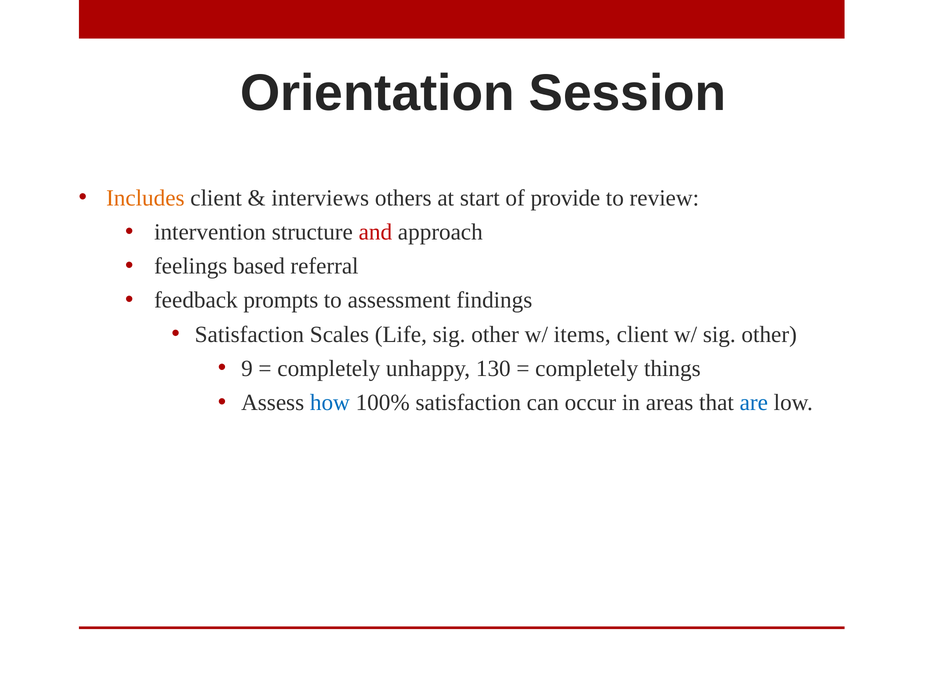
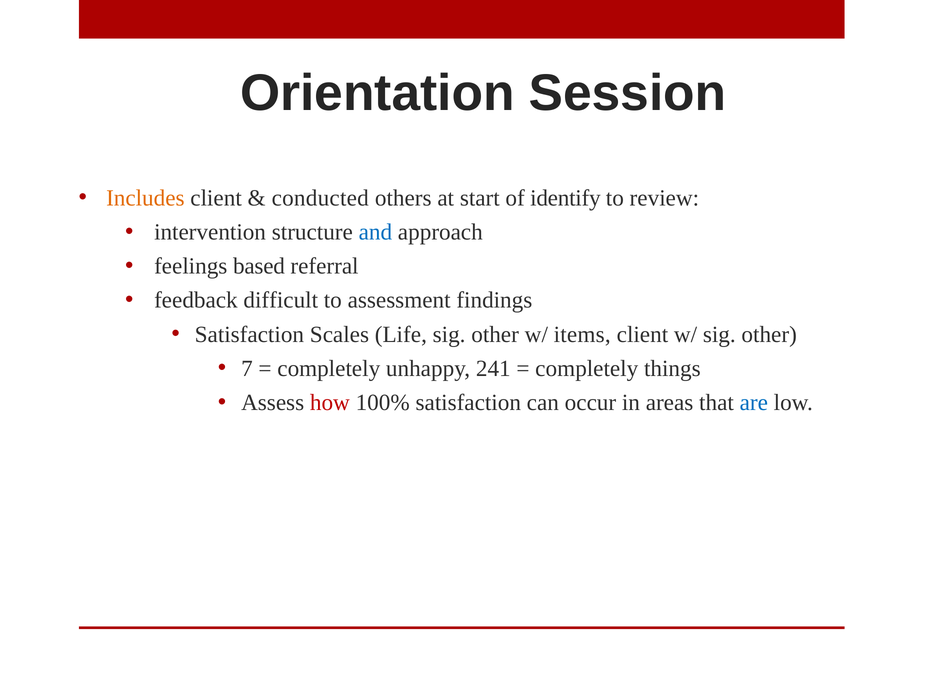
interviews: interviews -> conducted
provide: provide -> identify
and colour: red -> blue
prompts: prompts -> difficult
9: 9 -> 7
130: 130 -> 241
how colour: blue -> red
